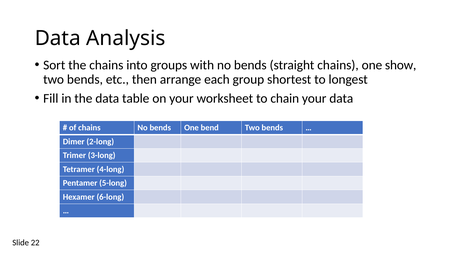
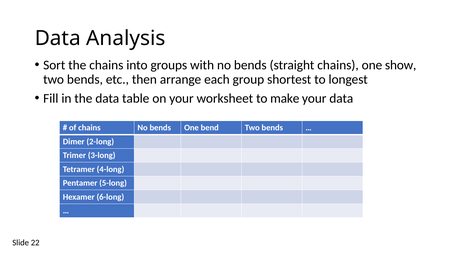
chain: chain -> make
